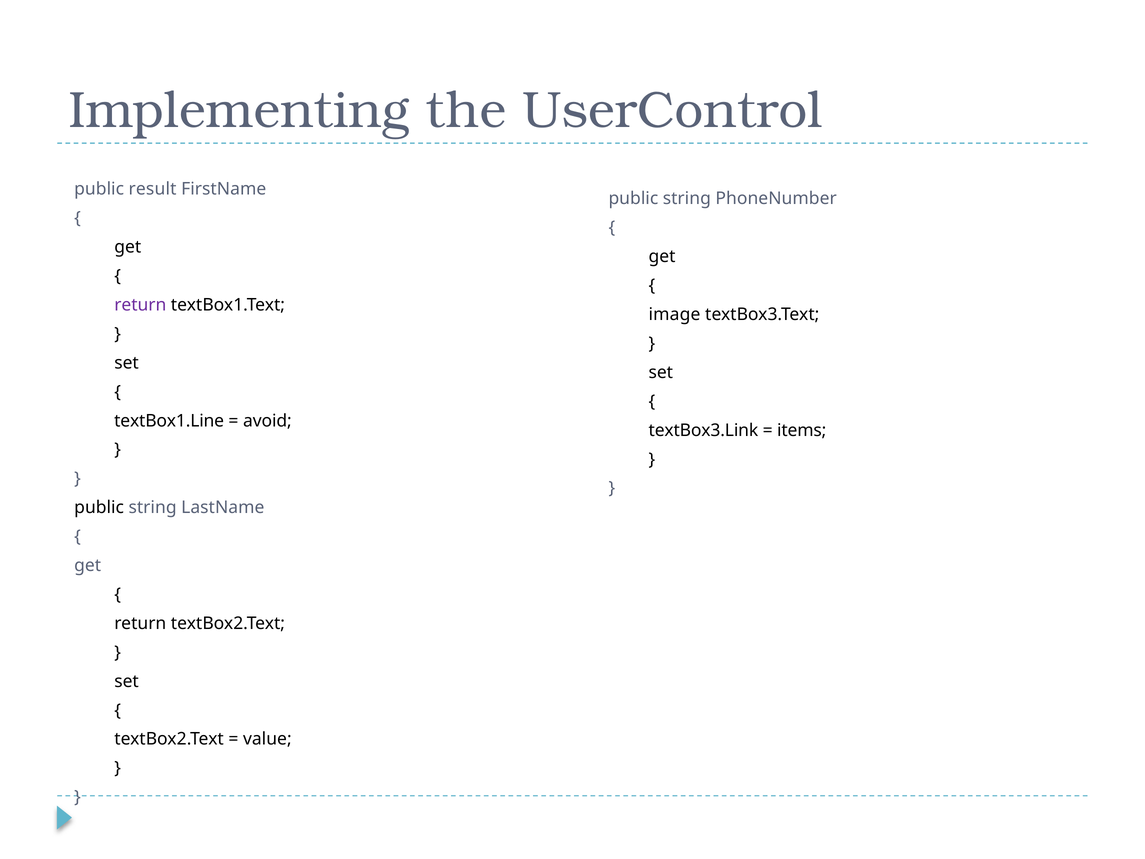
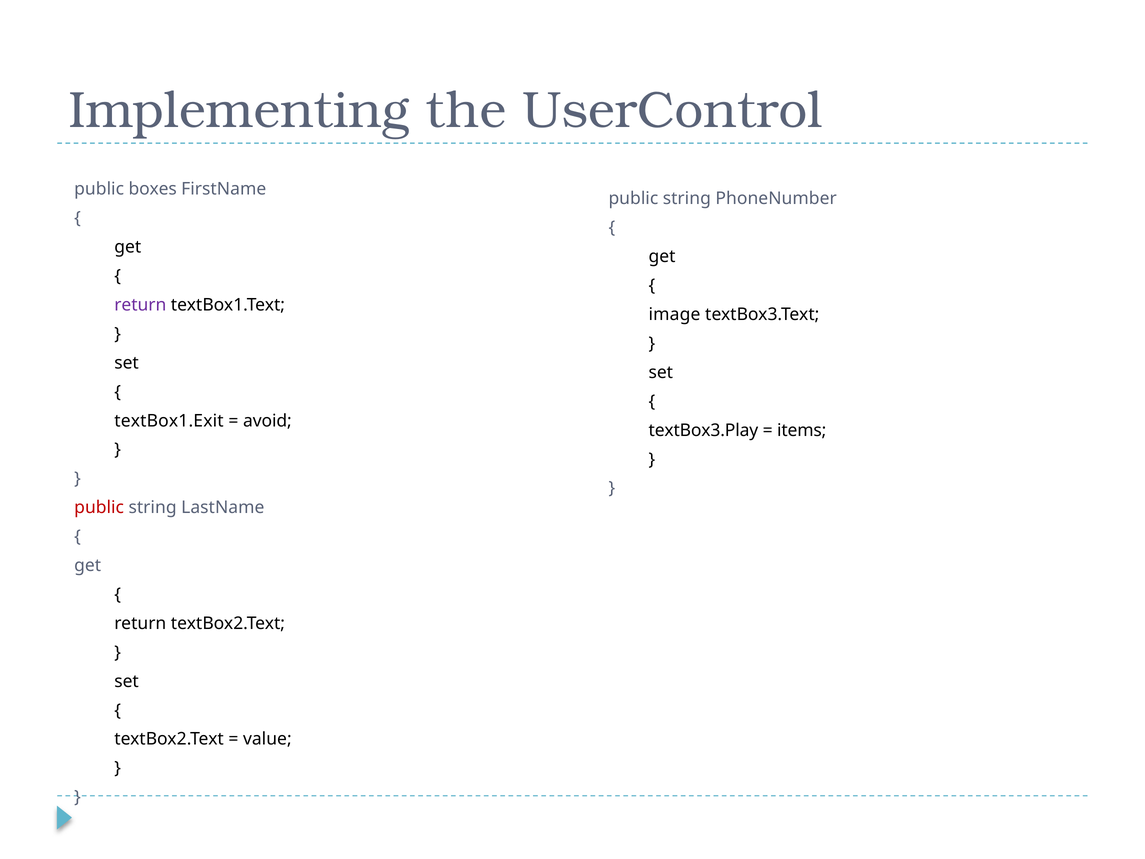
result: result -> boxes
textBox1.Line: textBox1.Line -> textBox1.Exit
textBox3.Link: textBox3.Link -> textBox3.Play
public at (99, 507) colour: black -> red
